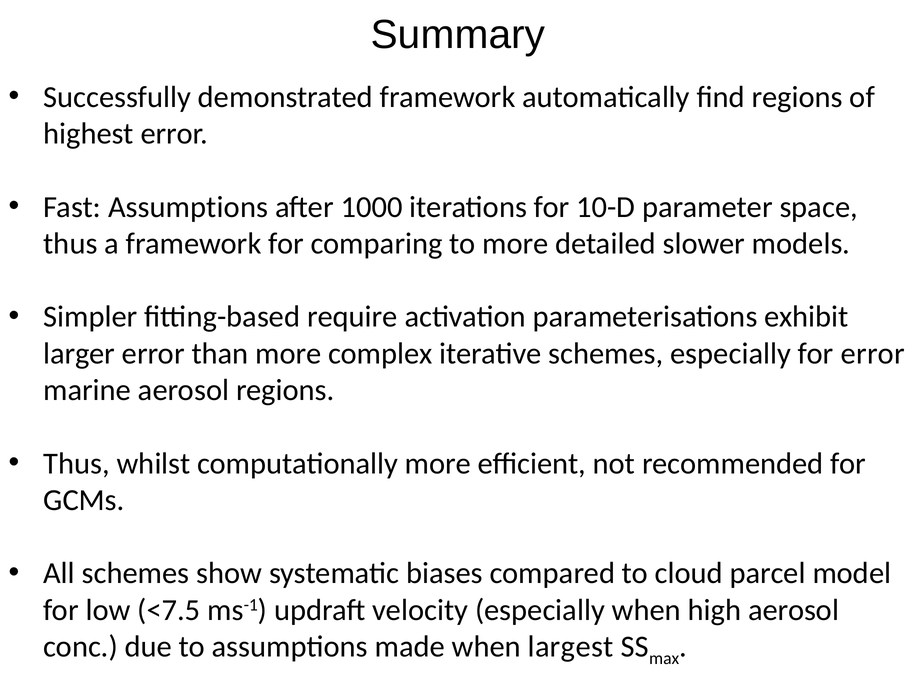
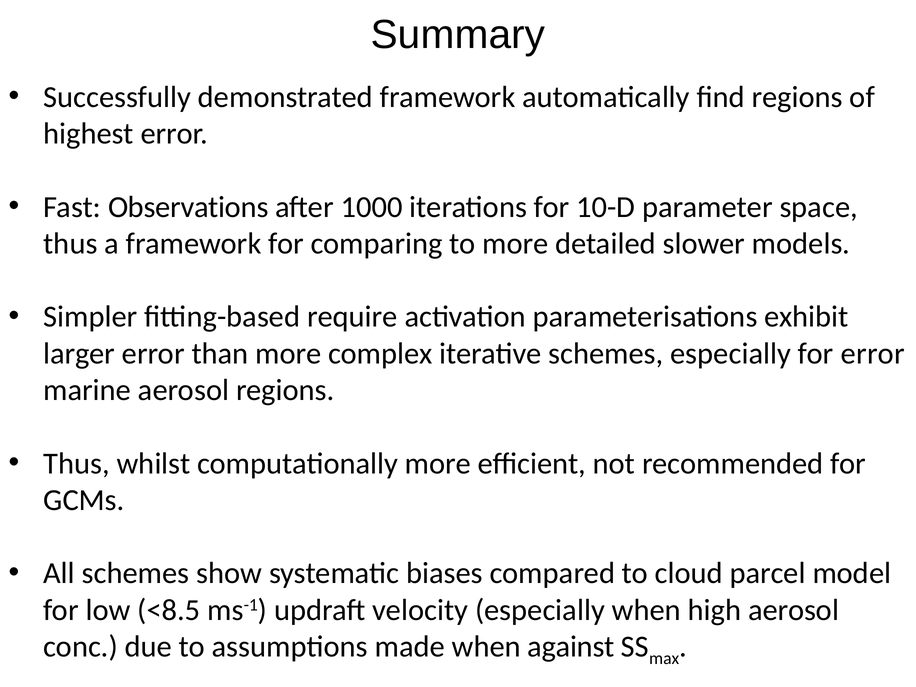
Fast Assumptions: Assumptions -> Observations
<7.5: <7.5 -> <8.5
largest: largest -> against
